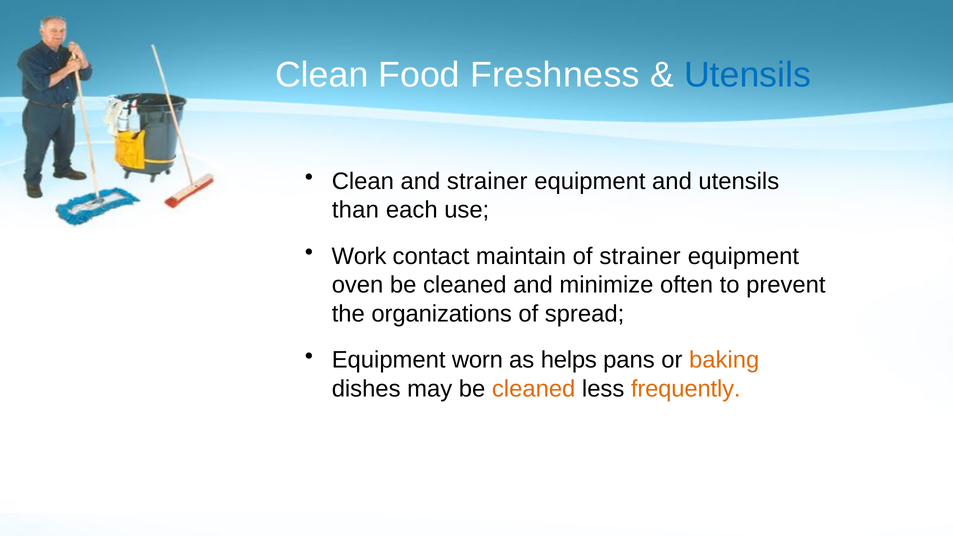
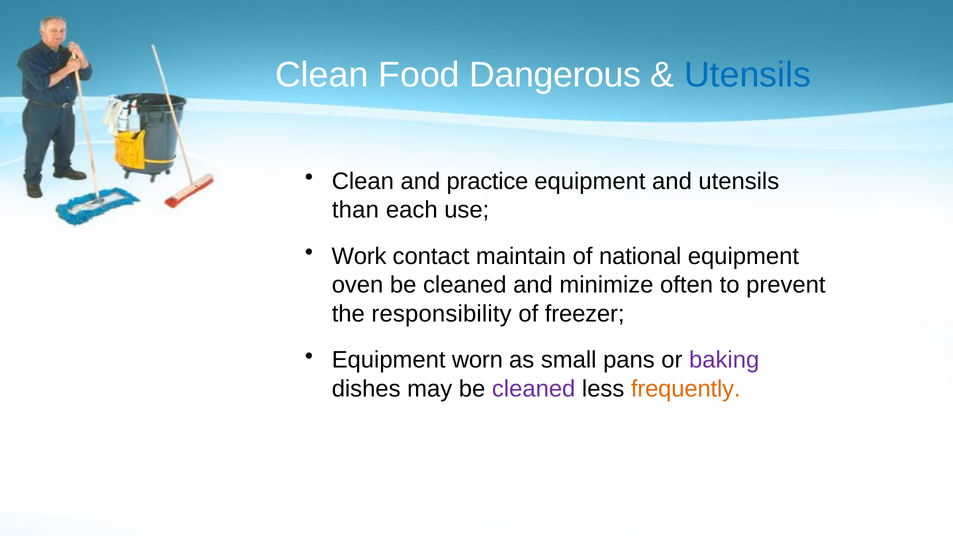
Freshness: Freshness -> Dangerous
and strainer: strainer -> practice
of strainer: strainer -> national
organizations: organizations -> responsibility
spread: spread -> freezer
helps: helps -> small
baking colour: orange -> purple
cleaned at (534, 389) colour: orange -> purple
